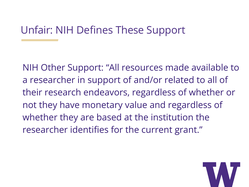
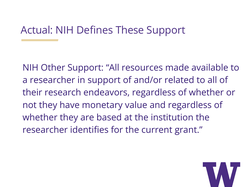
Unfair: Unfair -> Actual
